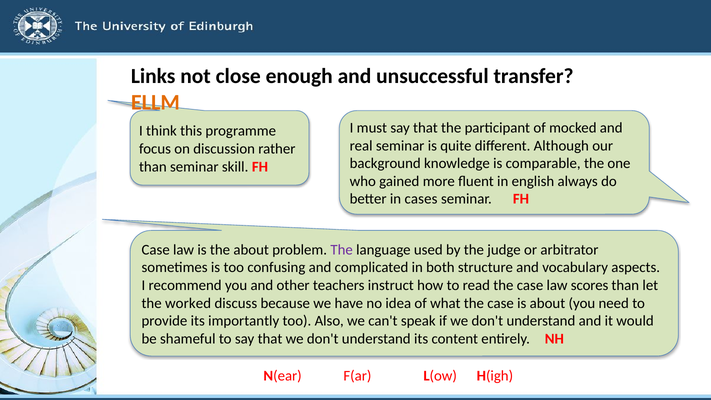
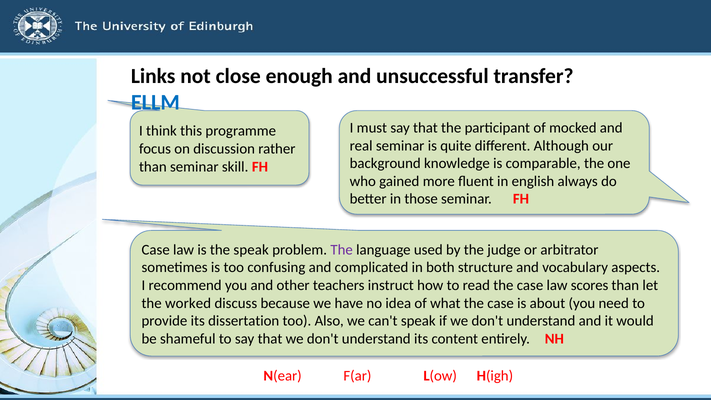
ELLM colour: orange -> blue
cases: cases -> those
the about: about -> speak
importantly: importantly -> dissertation
